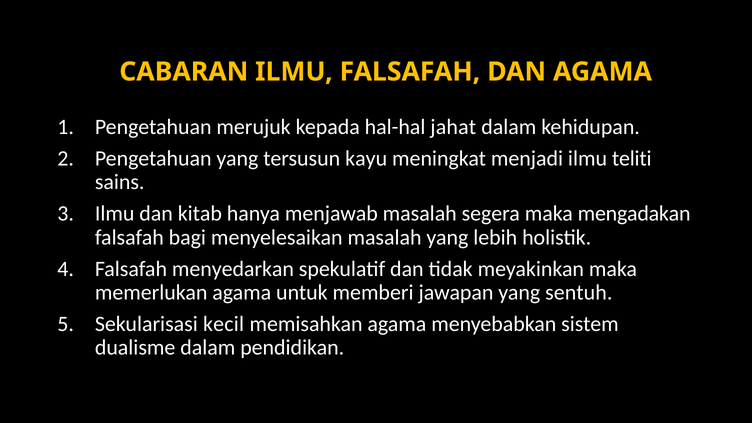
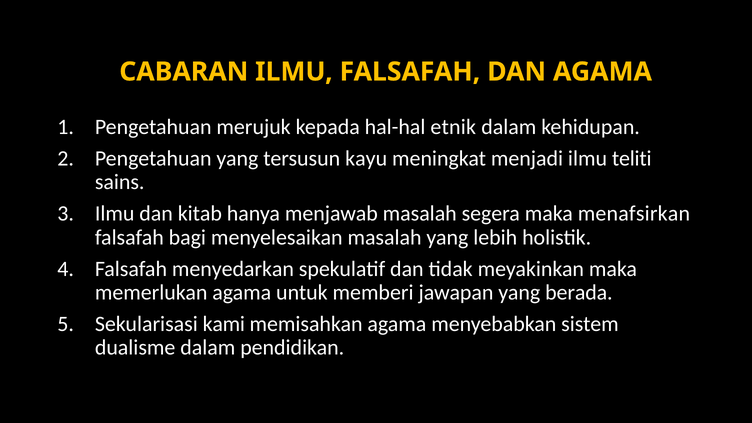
jahat: jahat -> etnik
mengadakan: mengadakan -> menafsirkan
sentuh: sentuh -> berada
kecil: kecil -> kami
